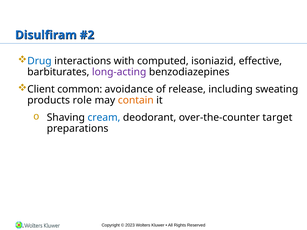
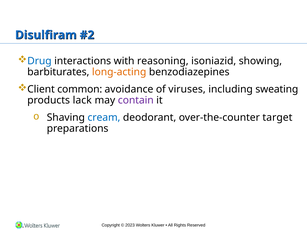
computed: computed -> reasoning
effective: effective -> showing
long-acting colour: purple -> orange
release: release -> viruses
role: role -> lack
contain colour: orange -> purple
